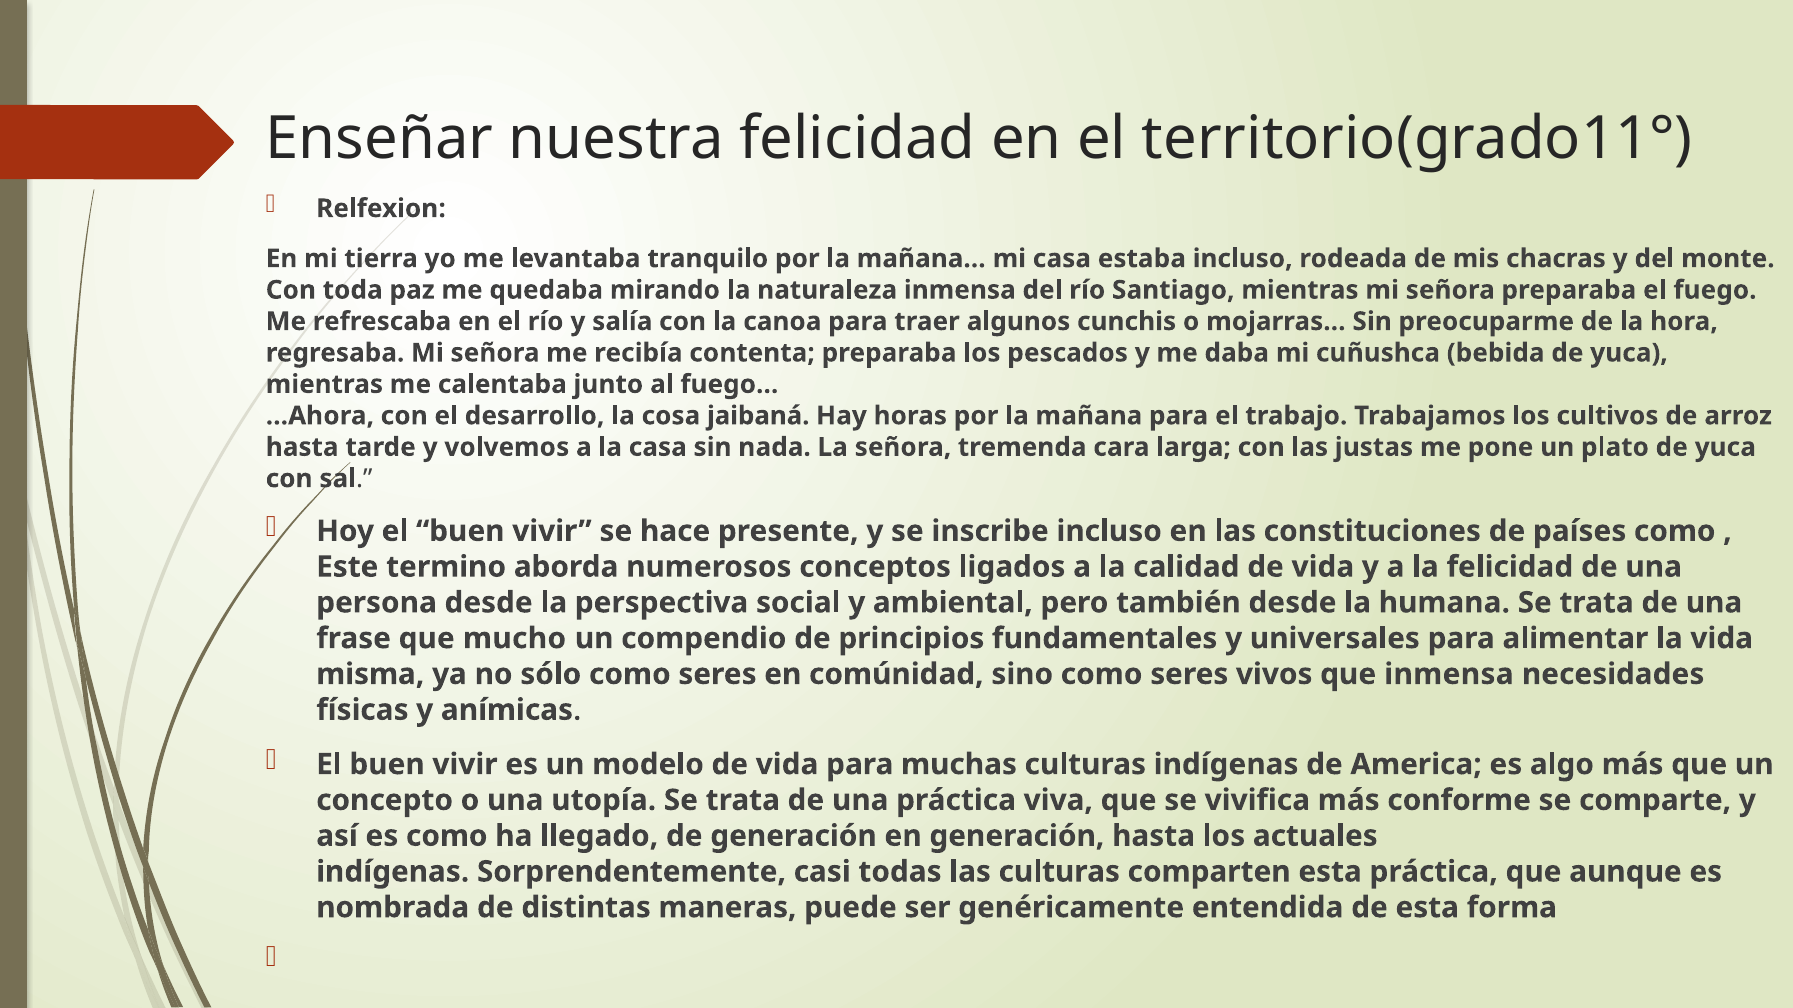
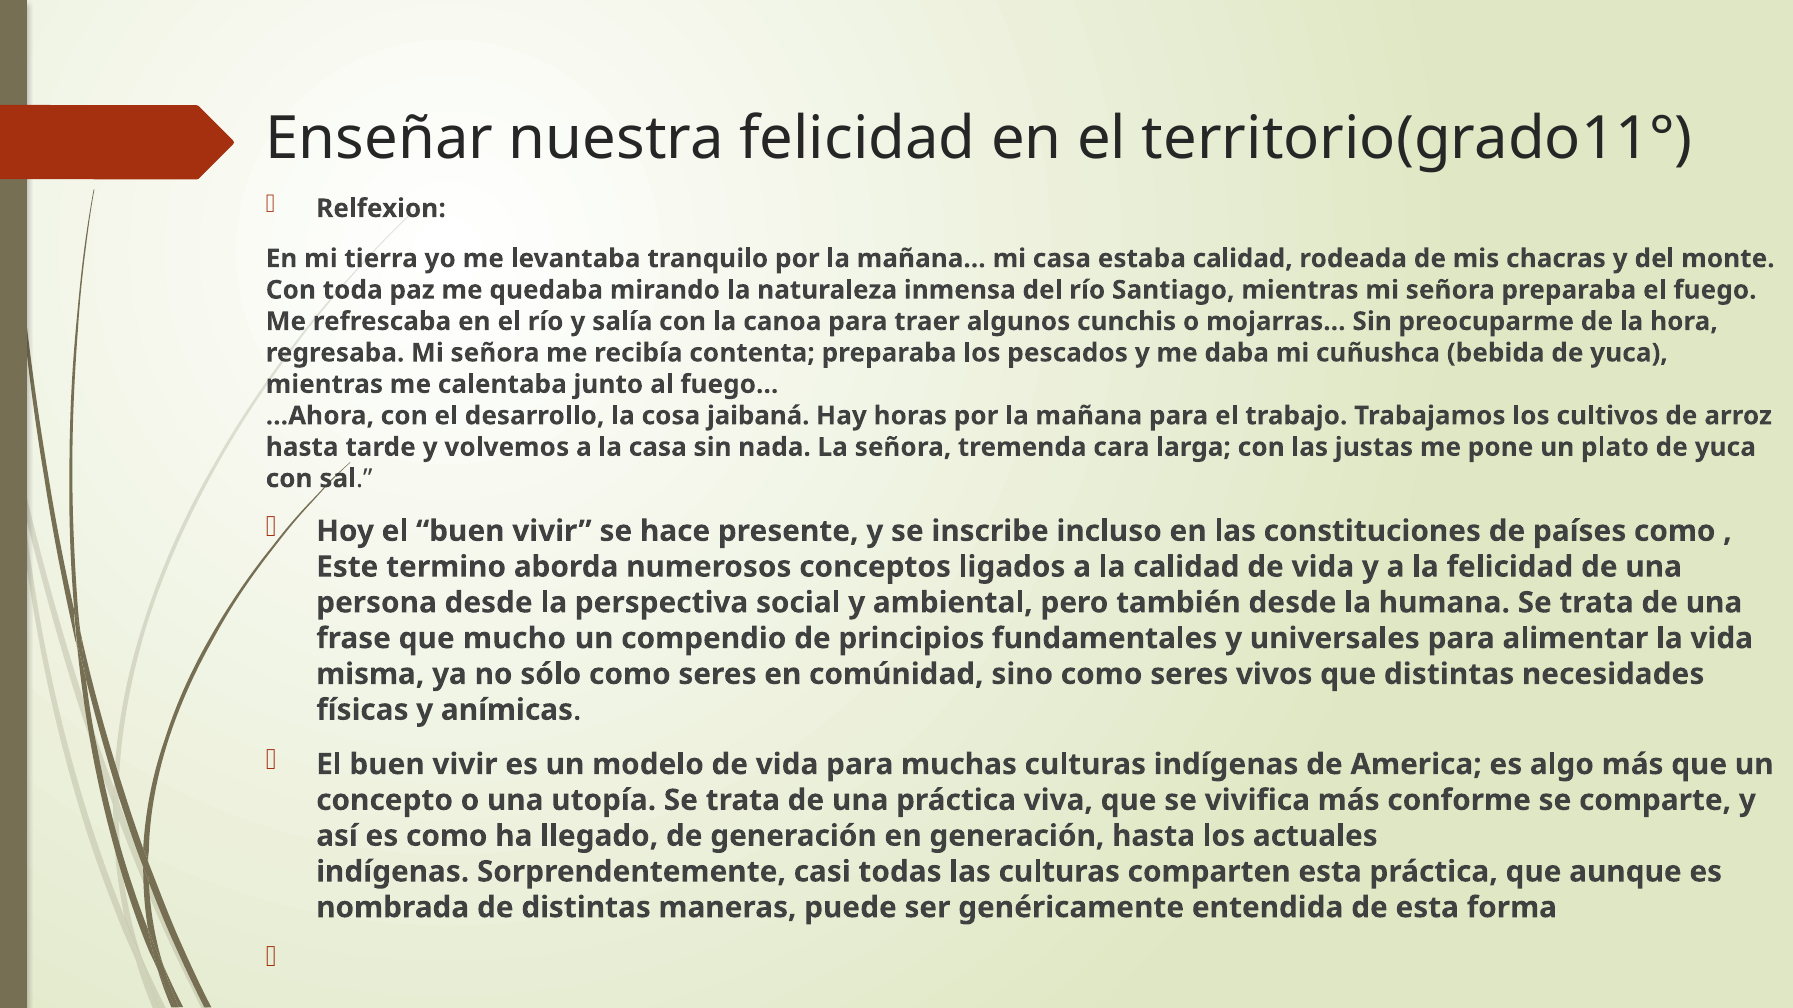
estaba incluso: incluso -> calidad
que inmensa: inmensa -> distintas
